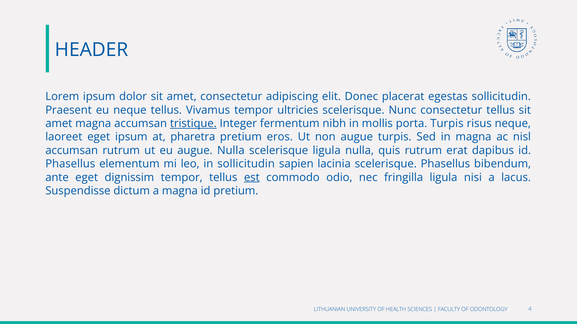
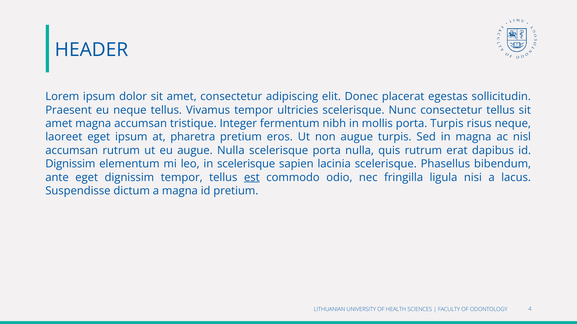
tristique underline: present -> none
scelerisque ligula: ligula -> porta
Phasellus at (70, 164): Phasellus -> Dignissim
in sollicitudin: sollicitudin -> scelerisque
